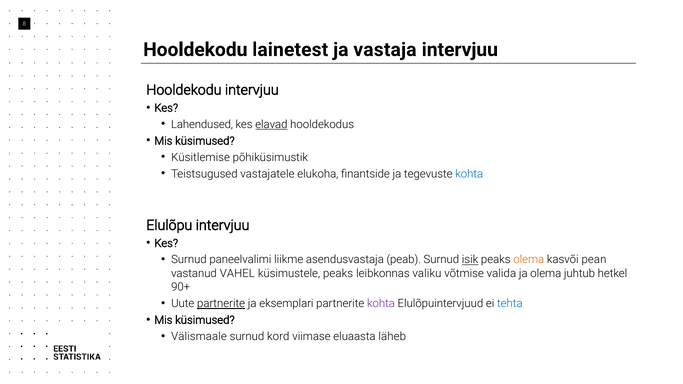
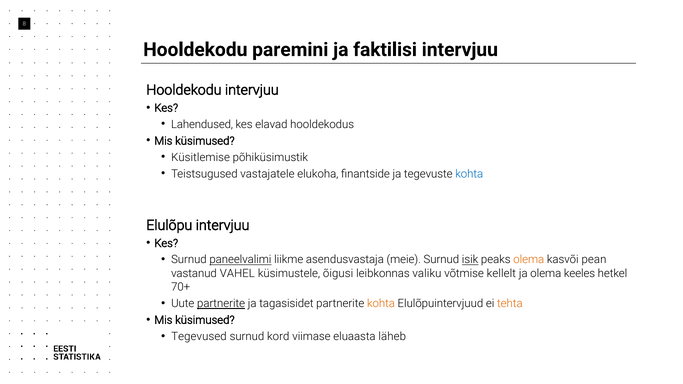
lainetest: lainetest -> paremini
vastaja: vastaja -> faktilisi
elavad underline: present -> none
paneelvalimi underline: none -> present
peab: peab -> meie
küsimustele peaks: peaks -> õigusi
valida: valida -> kellelt
juhtub: juhtub -> keeles
90+: 90+ -> 70+
eksemplari: eksemplari -> tagasisidet
kohta at (381, 304) colour: purple -> orange
tehta colour: blue -> orange
Välismaale: Välismaale -> Tegevused
